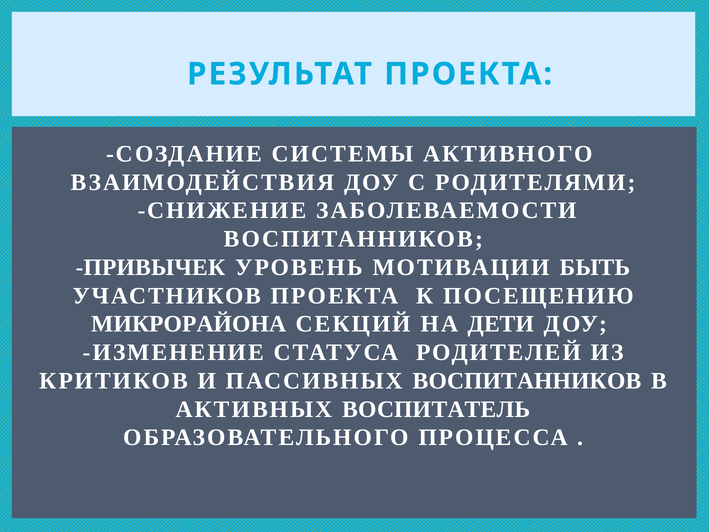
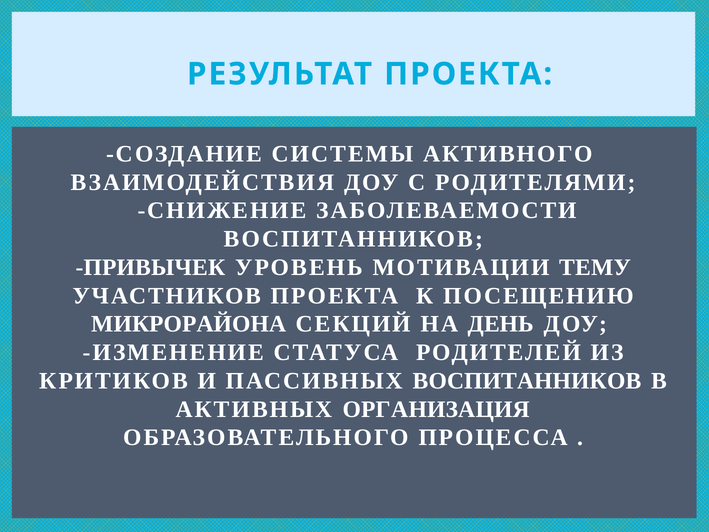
БЫТЬ: БЫТЬ -> ТЕМУ
ДЕТИ: ДЕТИ -> ДЕНЬ
ВОСПИТАТЕЛЬ: ВОСПИТАТЕЛЬ -> ОРГАНИЗАЦИЯ
